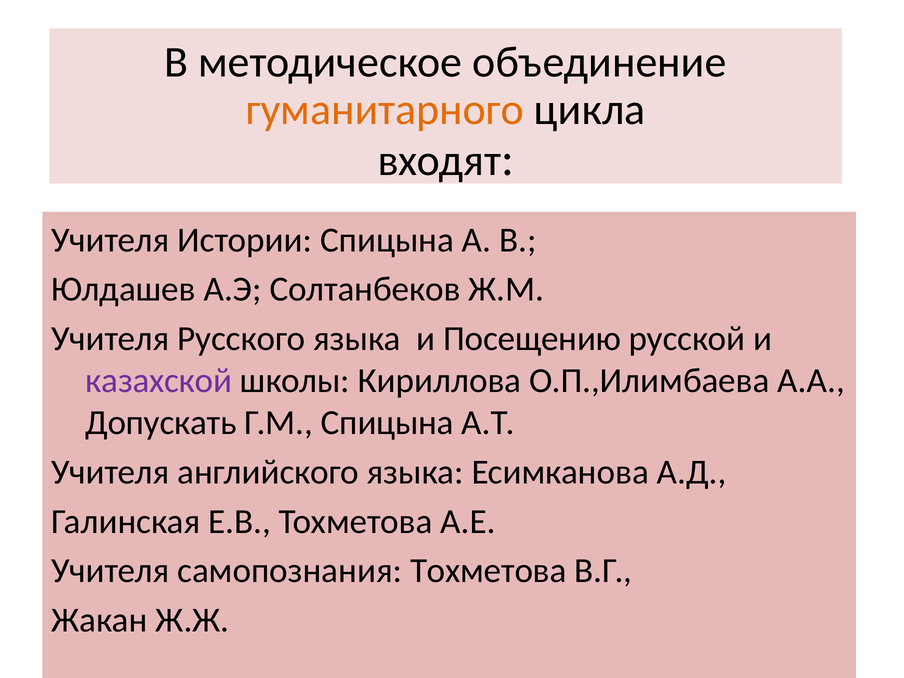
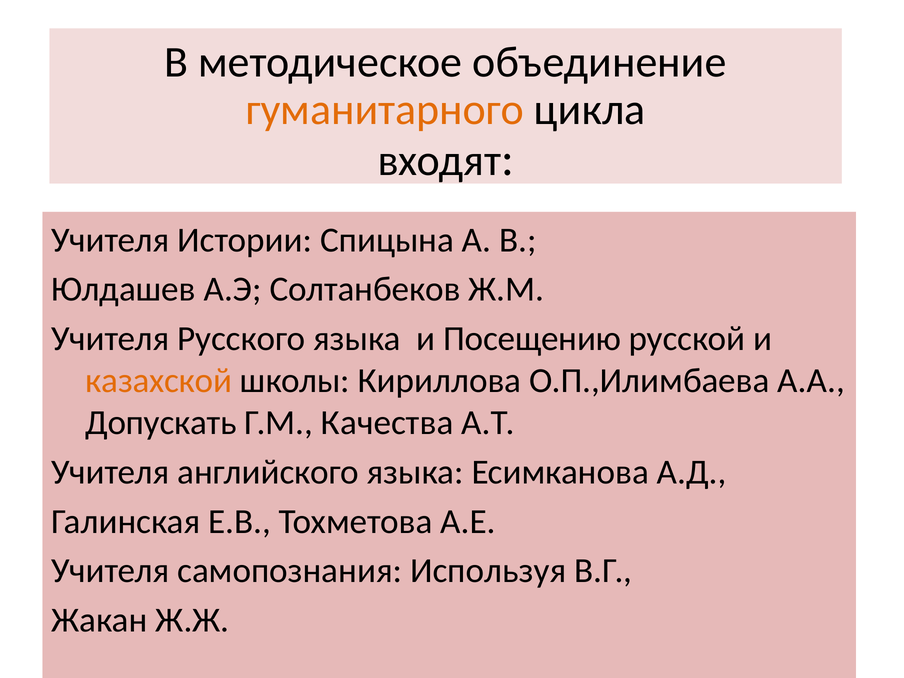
казахской colour: purple -> orange
Г.М Спицына: Спицына -> Качества
самопознания Тохметова: Тохметова -> Используя
